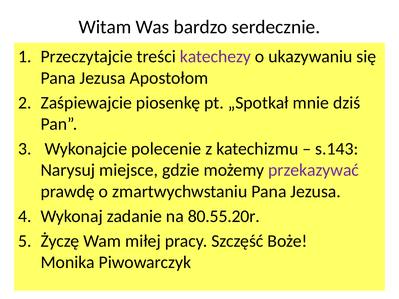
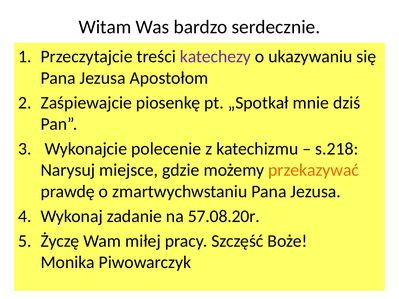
s.143: s.143 -> s.218
przekazywać colour: purple -> orange
80.55.20r: 80.55.20r -> 57.08.20r
